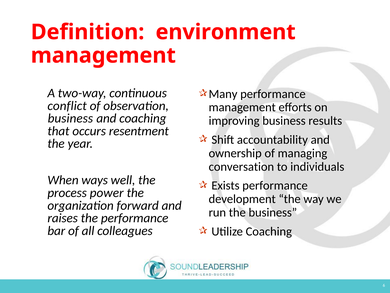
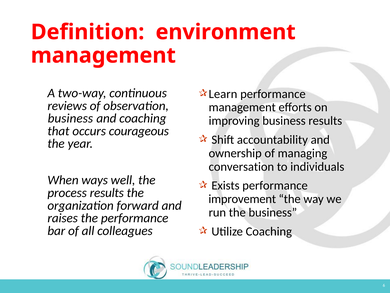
Many: Many -> Learn
conflict: conflict -> reviews
resentment: resentment -> courageous
process power: power -> results
development: development -> improvement
